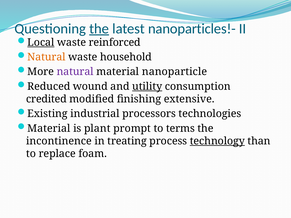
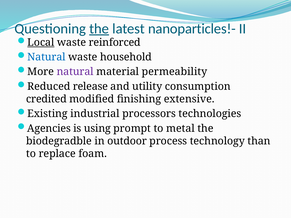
Natural at (47, 57) colour: orange -> blue
nanoparticle: nanoparticle -> permeability
wound: wound -> release
utility underline: present -> none
Material at (49, 129): Material -> Agencies
plant: plant -> using
terms: terms -> metal
incontinence: incontinence -> biodegradble
treating: treating -> outdoor
technology underline: present -> none
